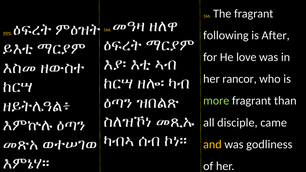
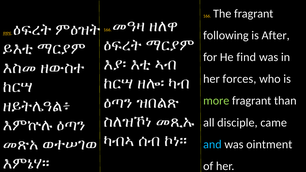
love: love -> find
rancor: rancor -> forces
and colour: yellow -> light blue
godliness: godliness -> ointment
